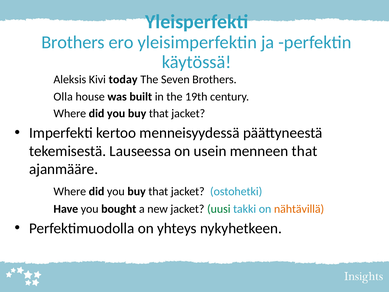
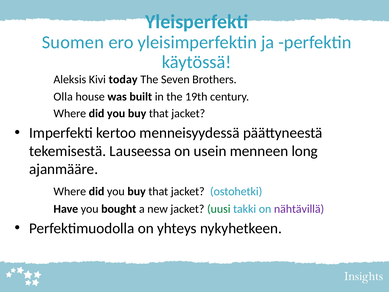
Brothers at (73, 42): Brothers -> Suomen
menneen that: that -> long
nähtävillä colour: orange -> purple
